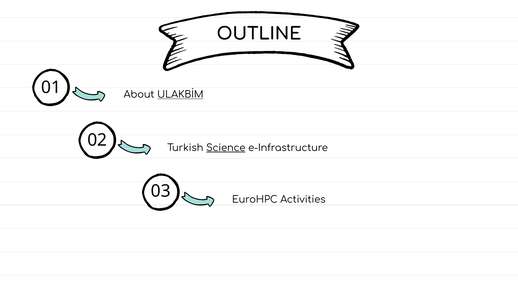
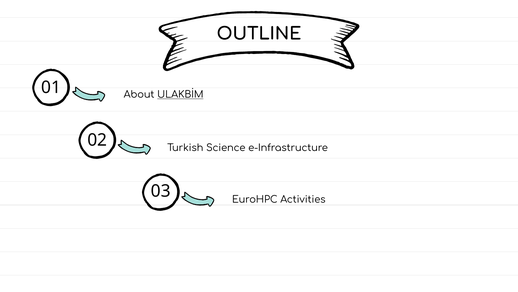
Science underline: present -> none
